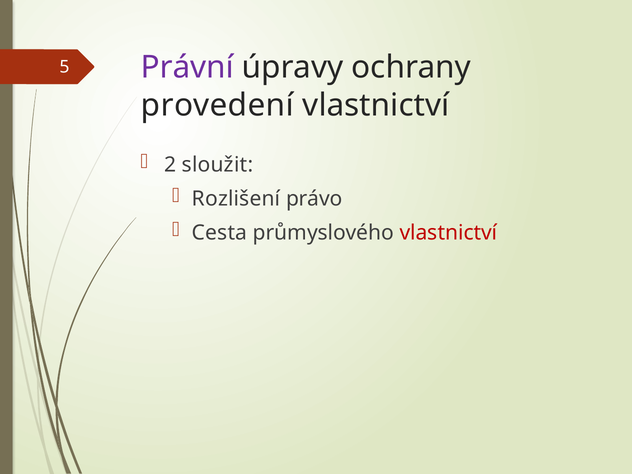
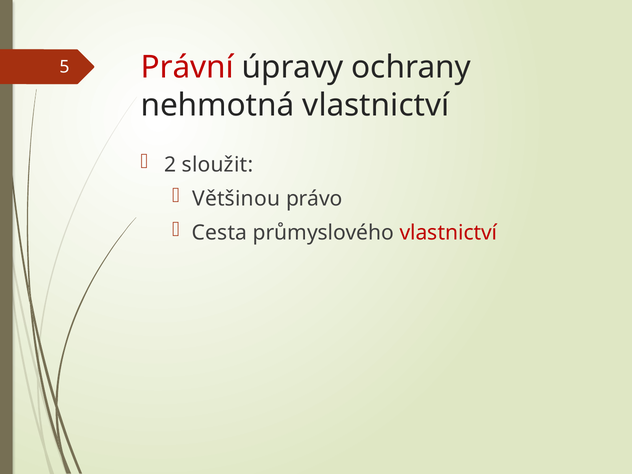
Právní colour: purple -> red
provedení: provedení -> nehmotná
Rozlišení: Rozlišení -> Většinou
